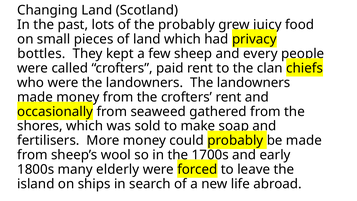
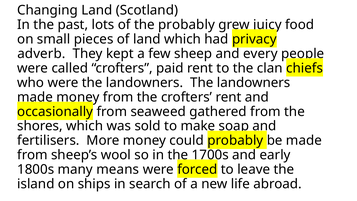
bottles: bottles -> adverb
elderly: elderly -> means
